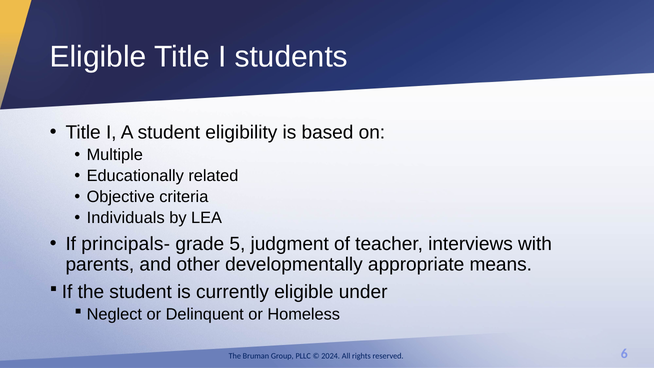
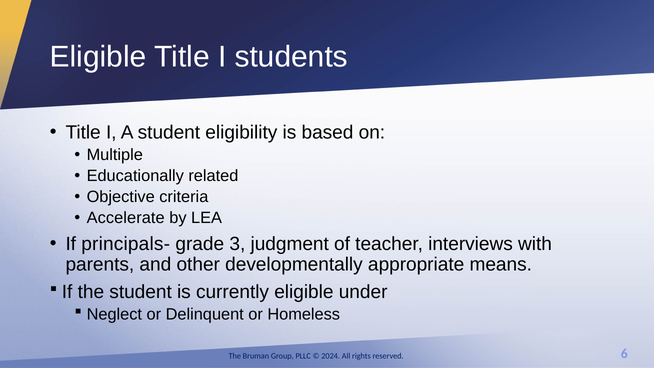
Individuals: Individuals -> Accelerate
5: 5 -> 3
